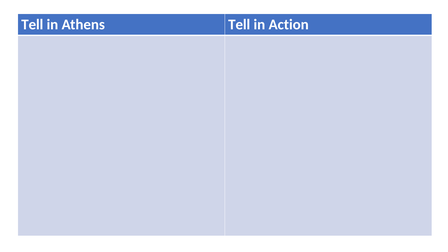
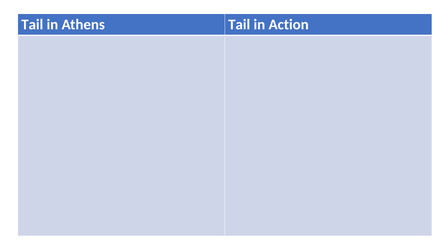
Tell at (32, 25): Tell -> Tail
Athens Tell: Tell -> Tail
